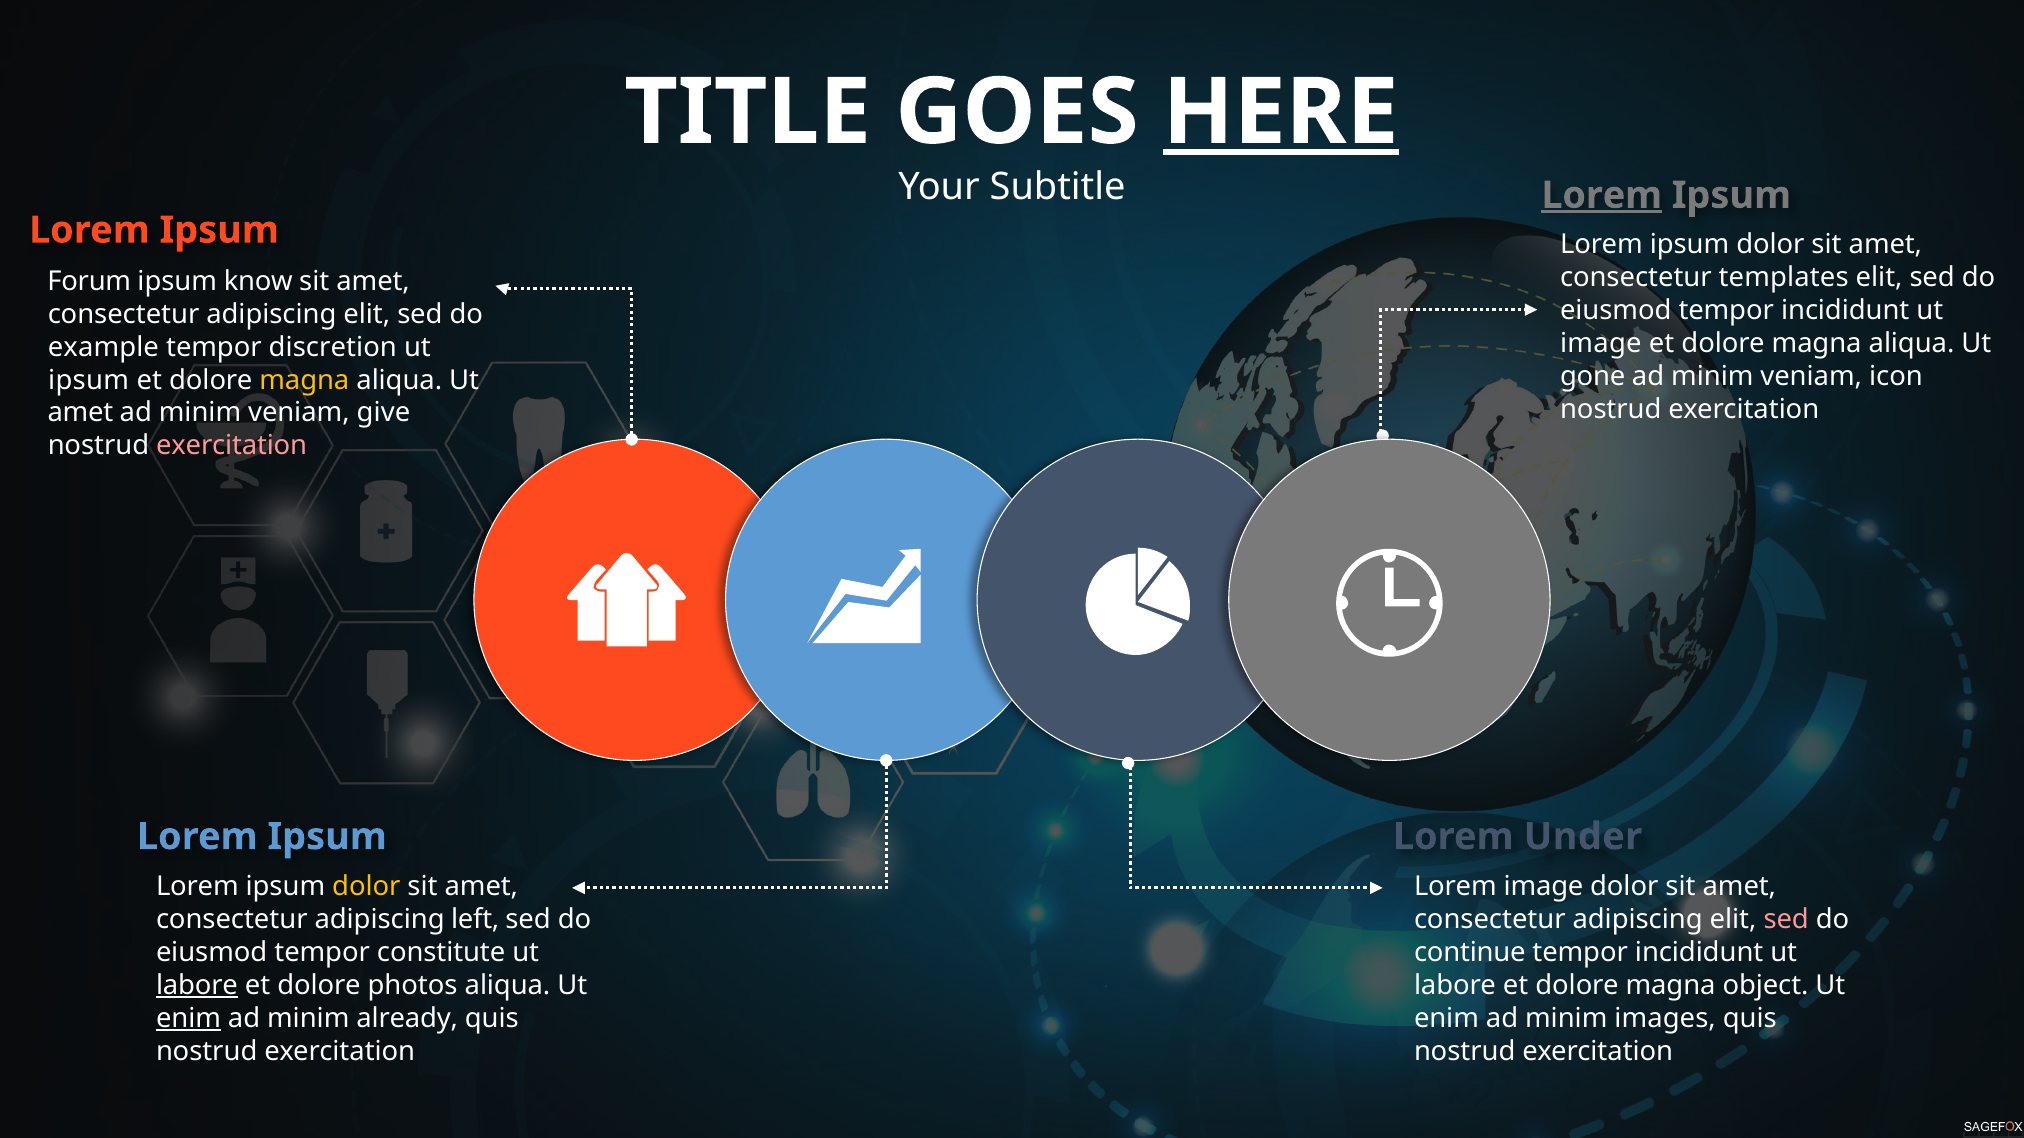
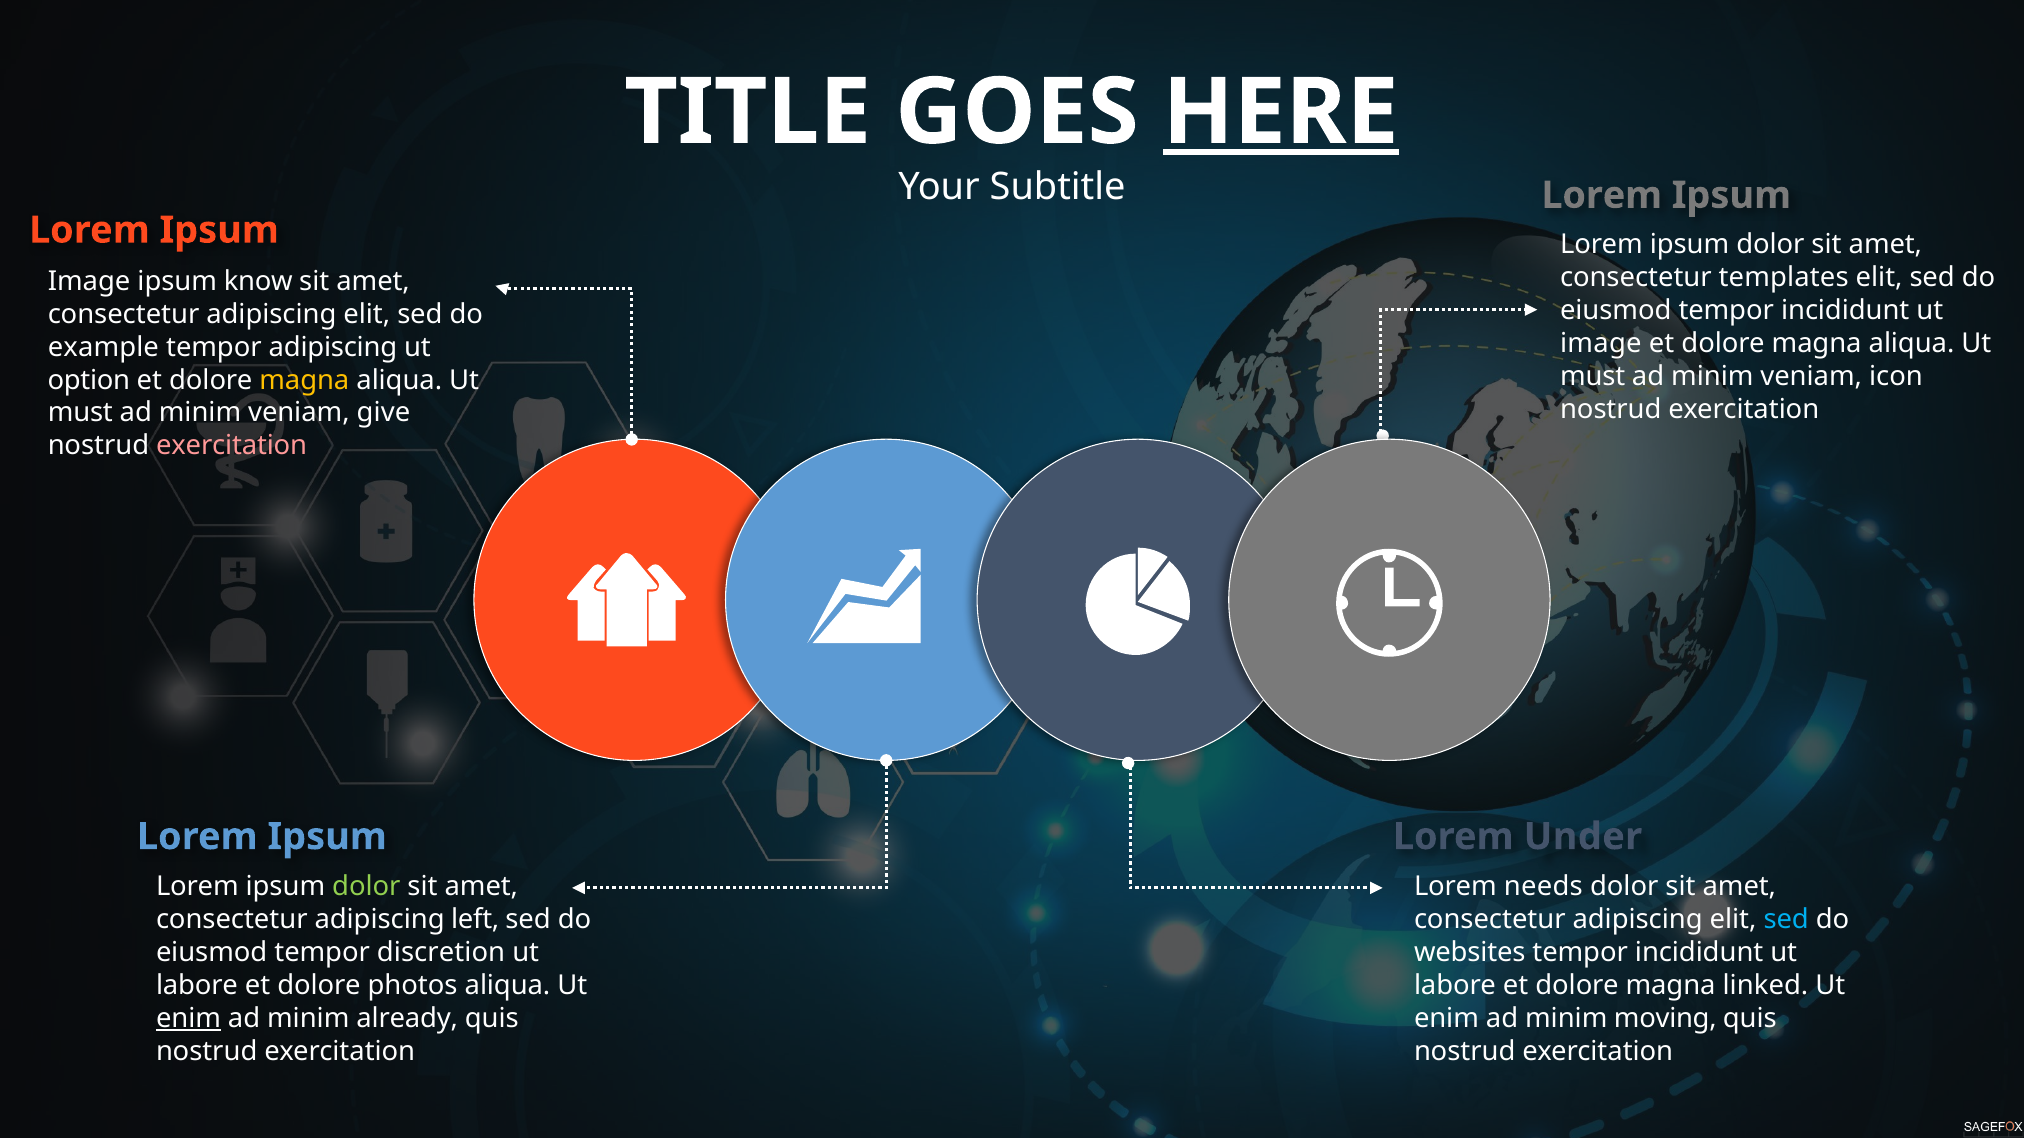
Lorem at (1602, 195) underline: present -> none
Forum at (89, 281): Forum -> Image
tempor discretion: discretion -> adipiscing
gone at (1593, 377): gone -> must
ipsum at (89, 380): ipsum -> option
amet at (80, 413): amet -> must
dolor at (366, 887) colour: yellow -> light green
Lorem image: image -> needs
sed at (1786, 920) colour: pink -> light blue
constitute: constitute -> discretion
continue: continue -> websites
labore at (197, 986) underline: present -> none
object: object -> linked
images: images -> moving
